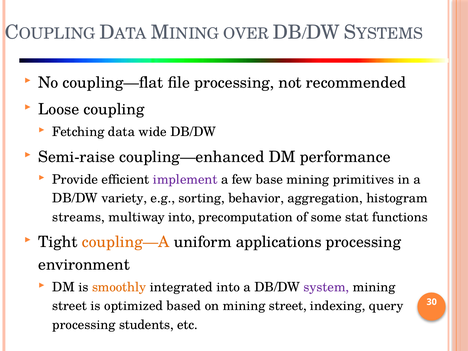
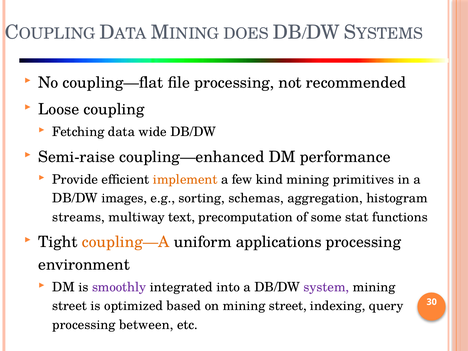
OVER: OVER -> DOES
implement colour: purple -> orange
base: base -> kind
variety: variety -> images
behavior: behavior -> schemas
multiway into: into -> text
smoothly colour: orange -> purple
students: students -> between
